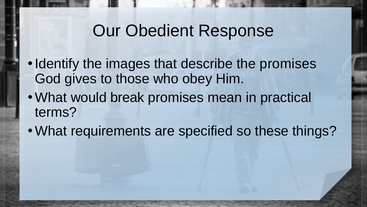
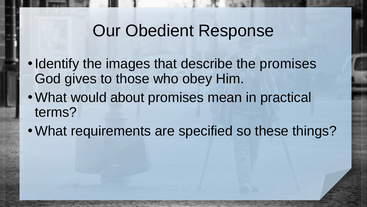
break: break -> about
